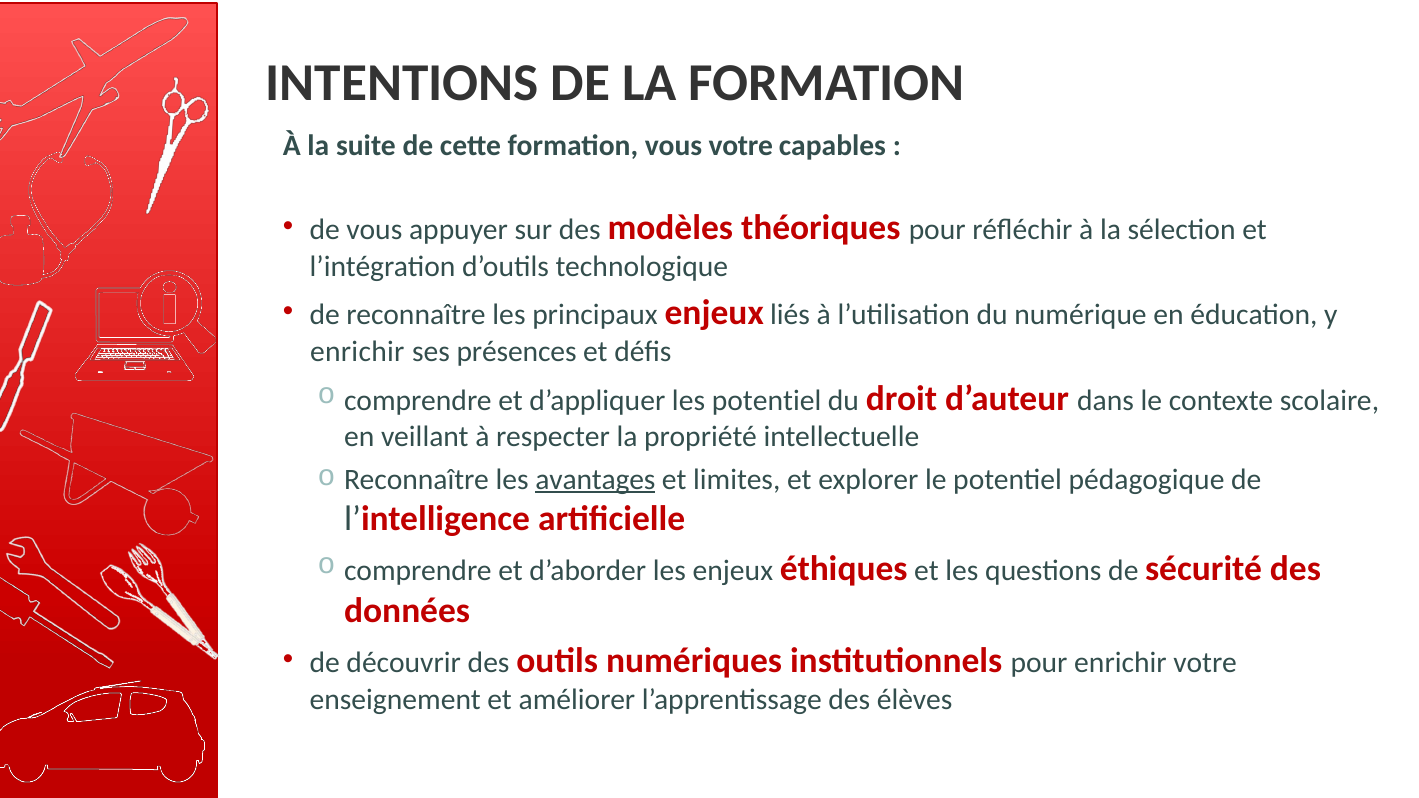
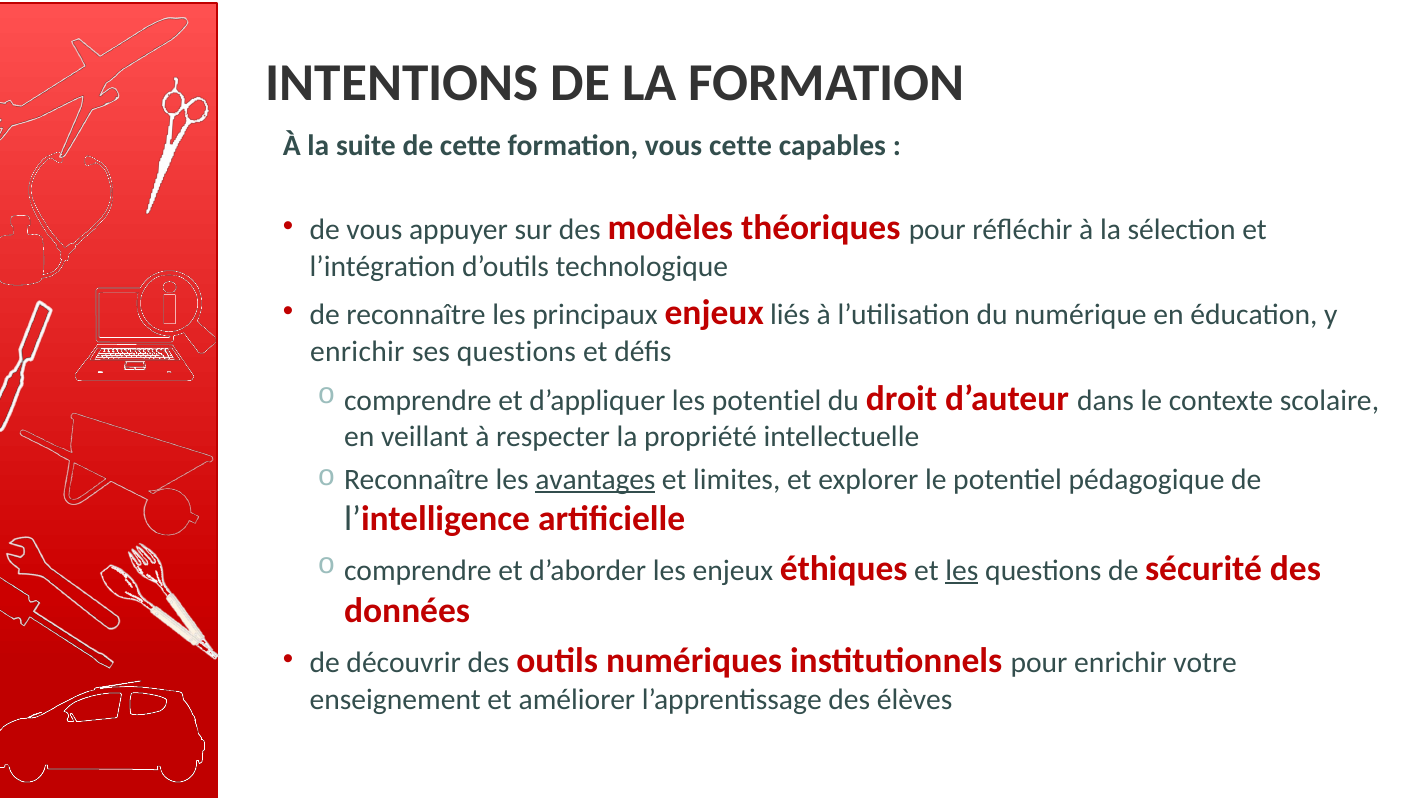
vous votre: votre -> cette
ses présences: présences -> questions
les at (962, 571) underline: none -> present
